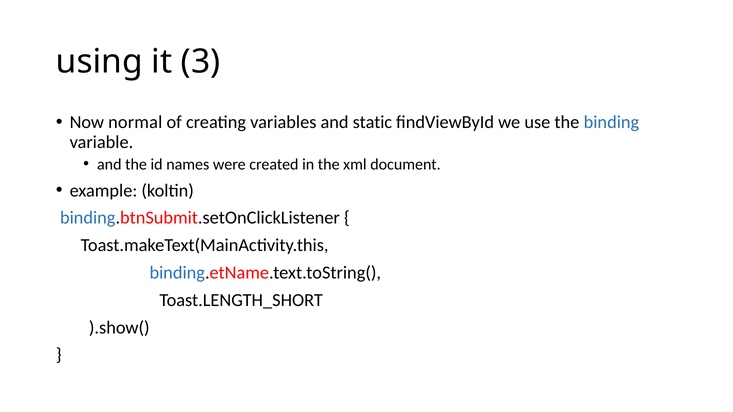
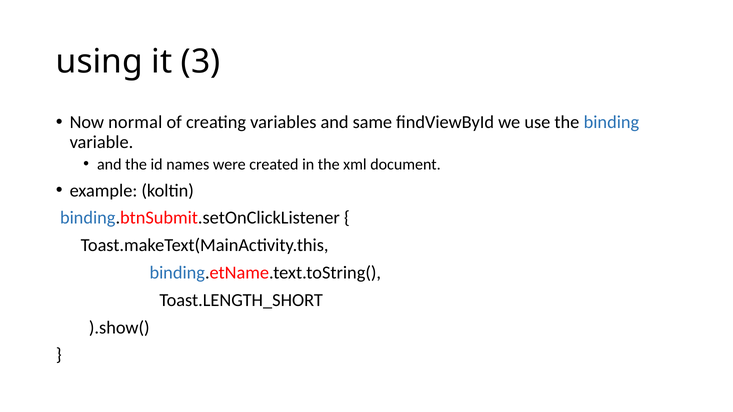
static: static -> same
